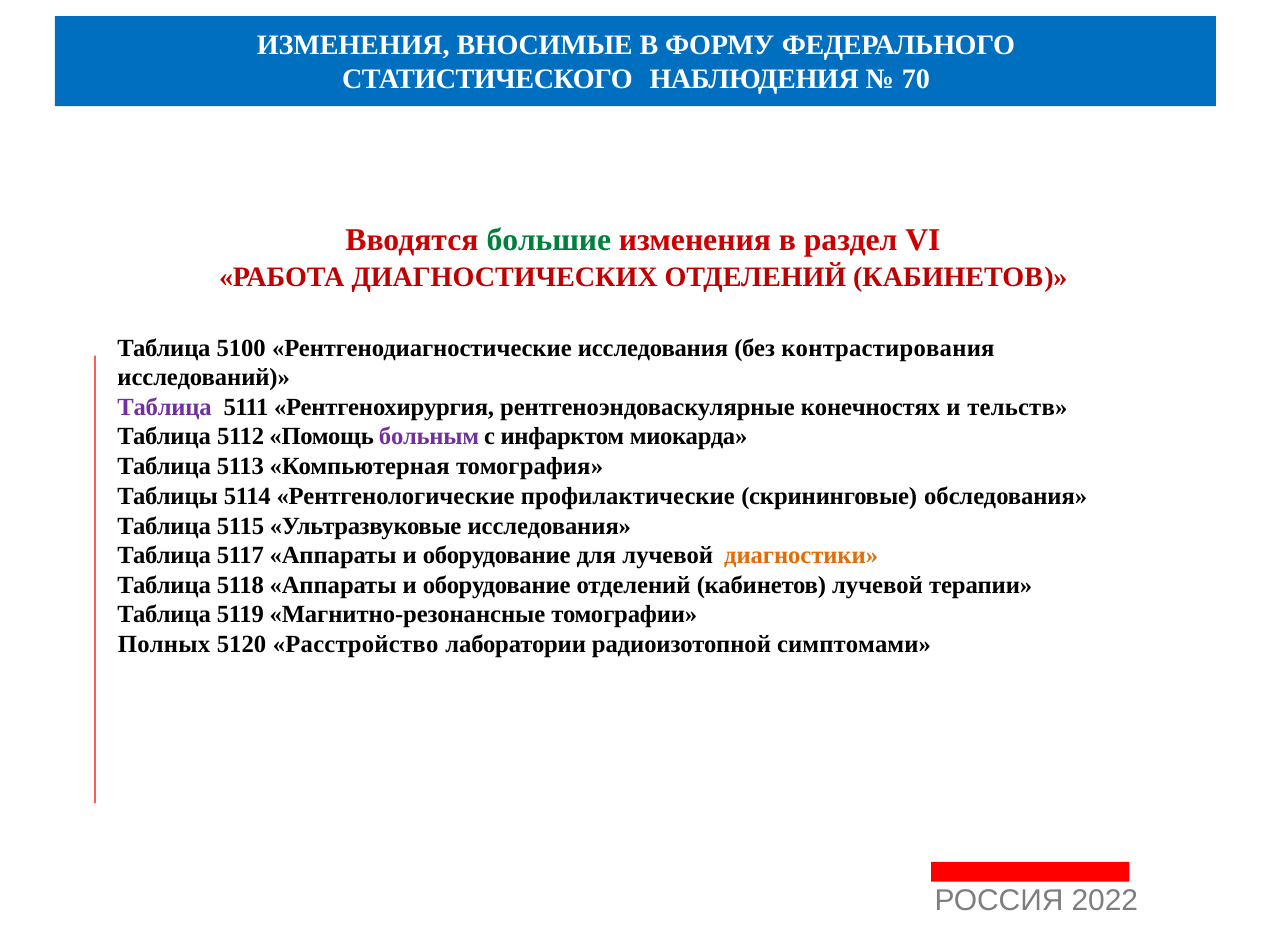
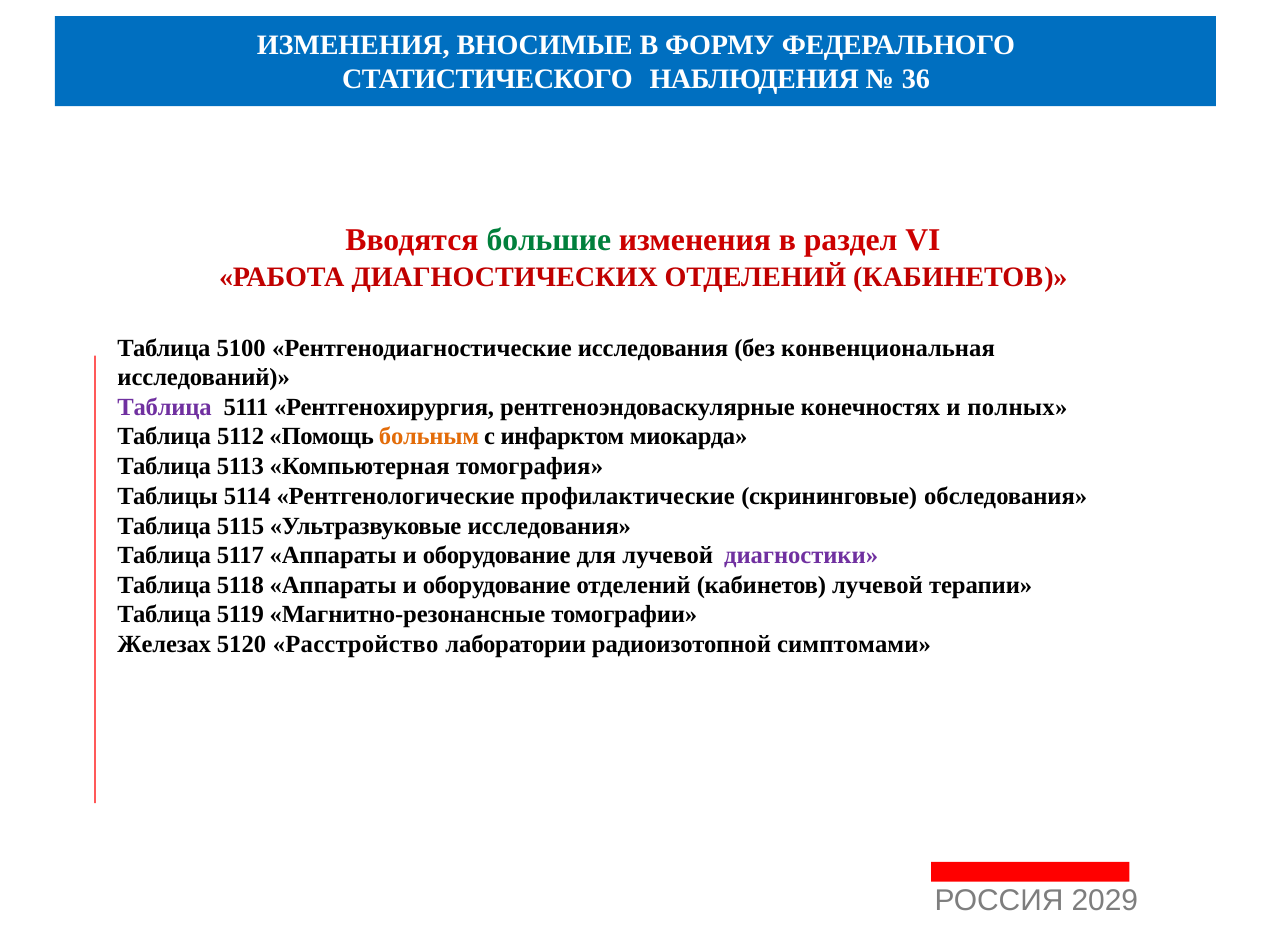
70: 70 -> 36
контрастирования: контрастирования -> конвенциональная
тельств: тельств -> полных
больным colour: purple -> orange
диагностики colour: orange -> purple
Полных: Полных -> Железах
2022: 2022 -> 2029
